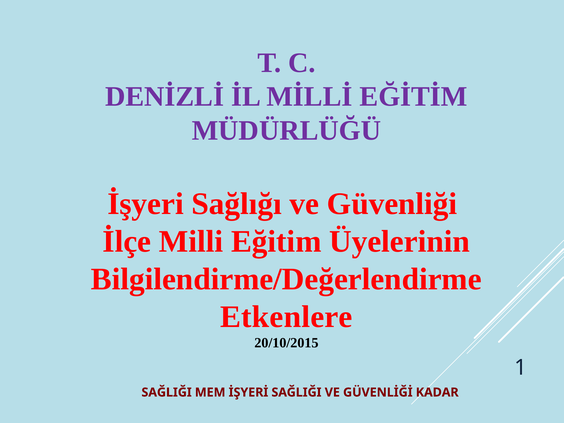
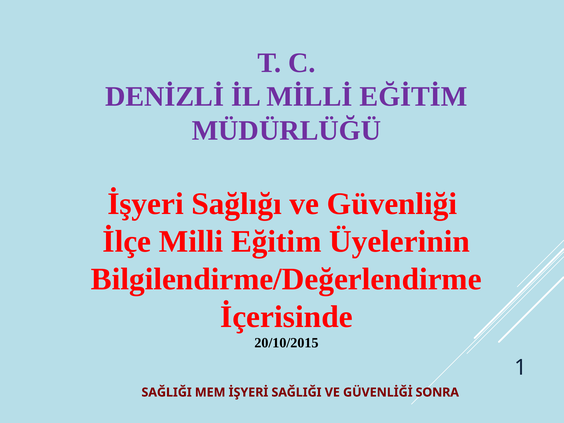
Etkenlere: Etkenlere -> İçerisinde
KADAR: KADAR -> SONRA
